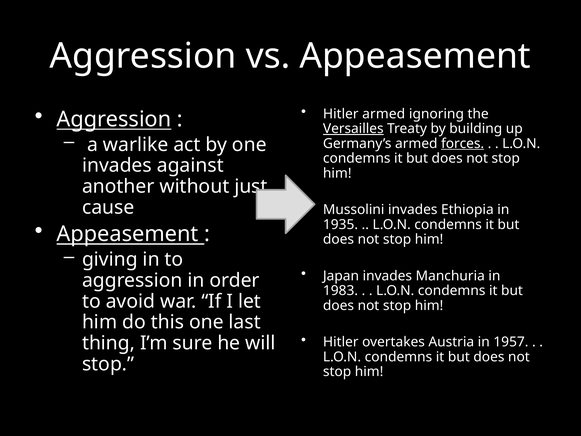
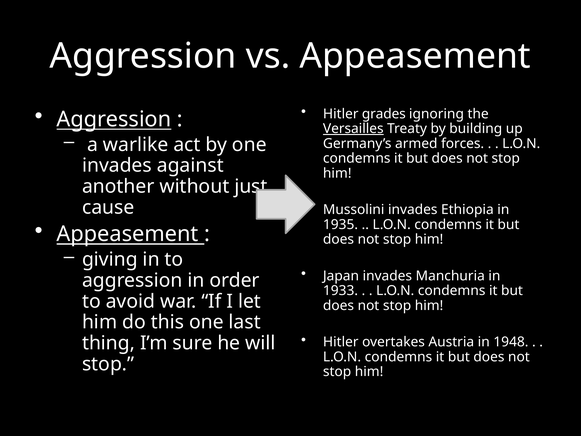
Hitler armed: armed -> grades
forces underline: present -> none
1983: 1983 -> 1933
1957: 1957 -> 1948
